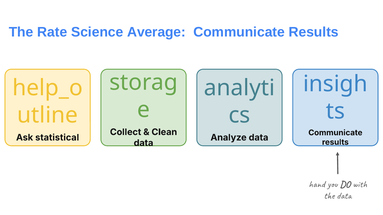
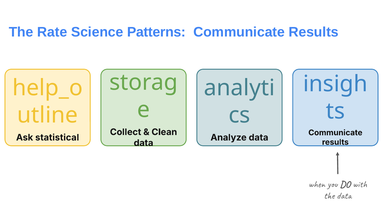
Average: Average -> Patterns
hand: hand -> when
